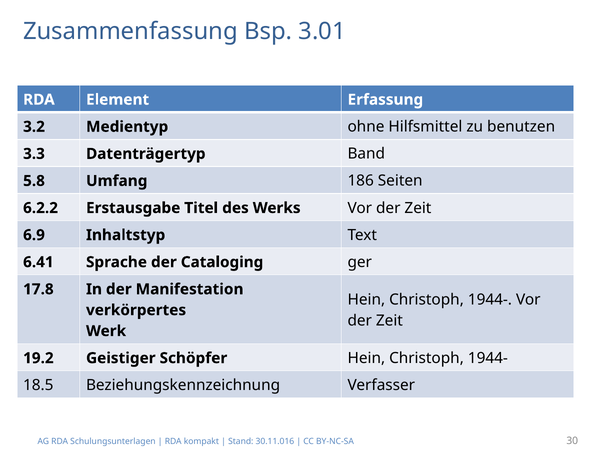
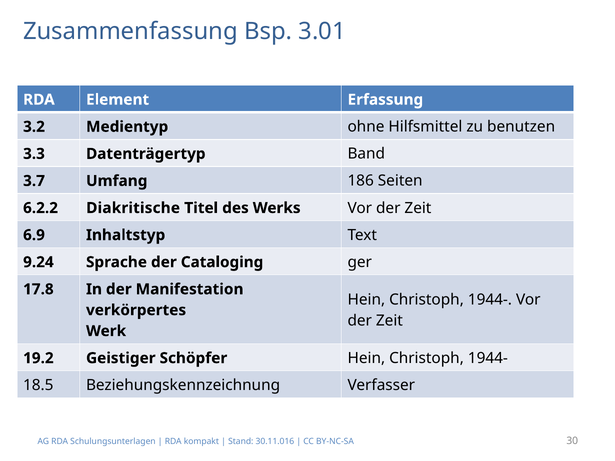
5.8: 5.8 -> 3.7
Erstausgabe: Erstausgabe -> Diakritische
6.41: 6.41 -> 9.24
